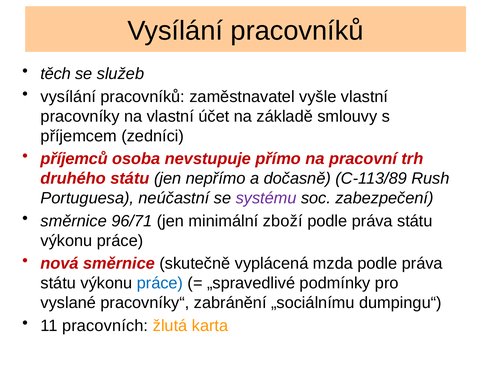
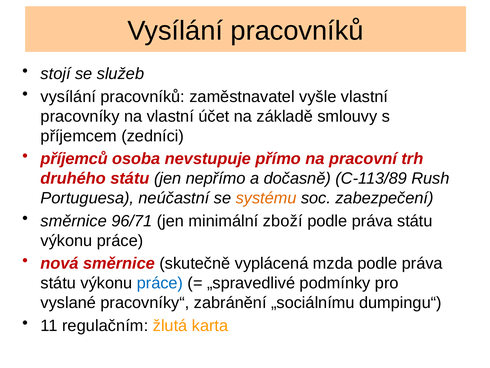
těch: těch -> stojí
systému colour: purple -> orange
pracovních: pracovních -> regulačním
